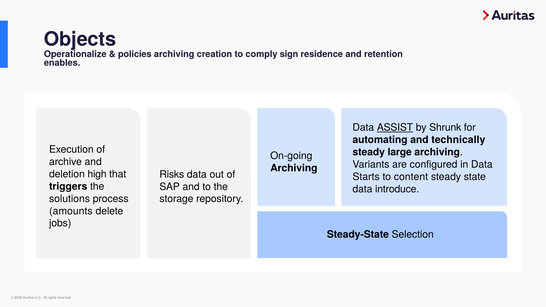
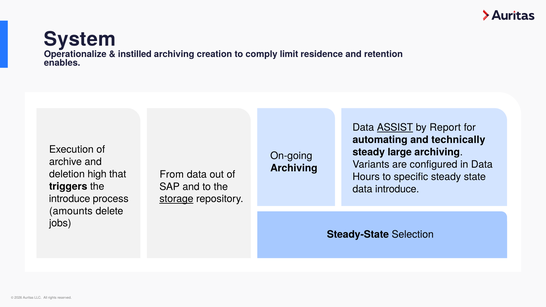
Objects: Objects -> System
policies: policies -> instilled
sign: sign -> limit
Shrunk: Shrunk -> Report
Risks: Risks -> From
Starts: Starts -> Hours
content: content -> specific
solutions at (70, 199): solutions -> introduce
storage underline: none -> present
